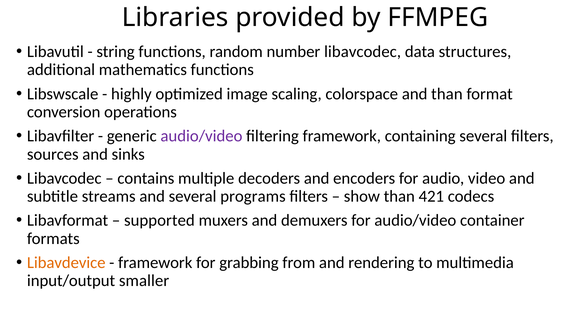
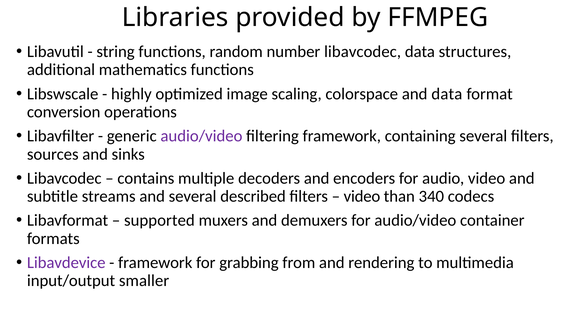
and than: than -> data
programs: programs -> described
show at (362, 196): show -> video
421: 421 -> 340
Libavdevice colour: orange -> purple
